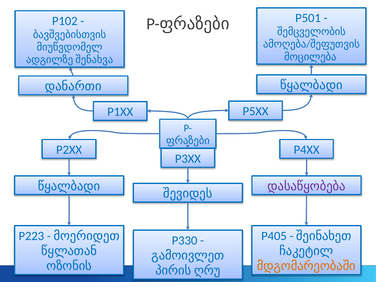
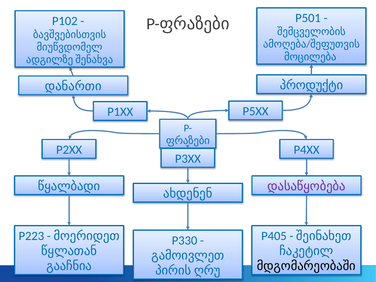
წყალბადი at (311, 85): წყალბადი -> პროდუქტი
შევიდეს: შევიდეს -> ახდენენ
ოზონის: ოზონის -> გააჩნია
მდგომარეობაში colour: orange -> black
